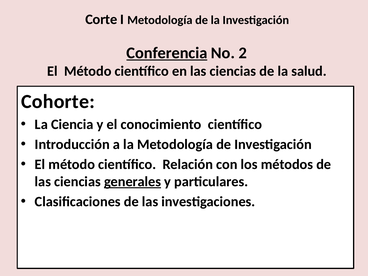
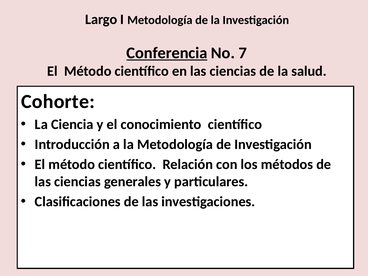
Corte: Corte -> Largo
2: 2 -> 7
generales underline: present -> none
